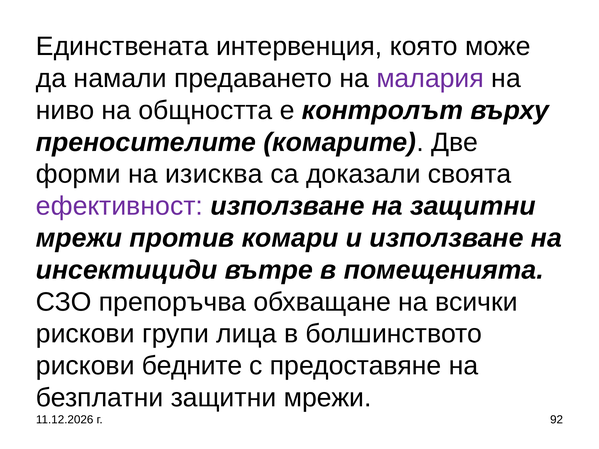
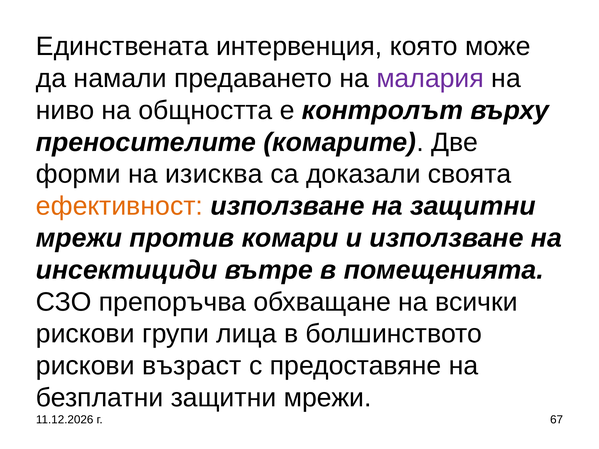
ефективност colour: purple -> orange
бедните: бедните -> възраст
92: 92 -> 67
